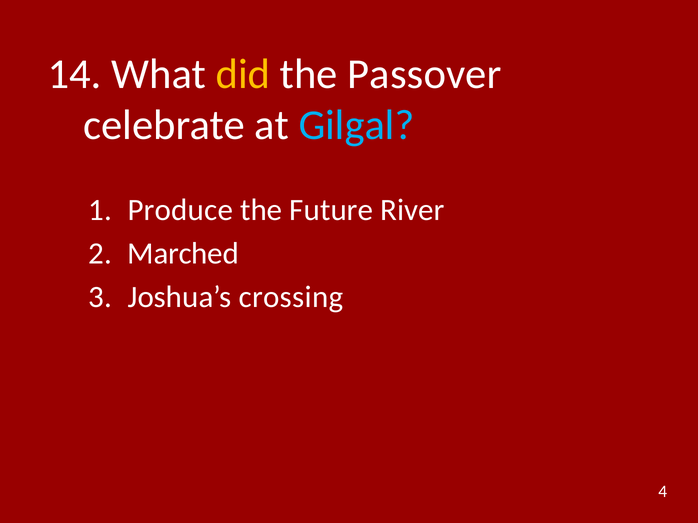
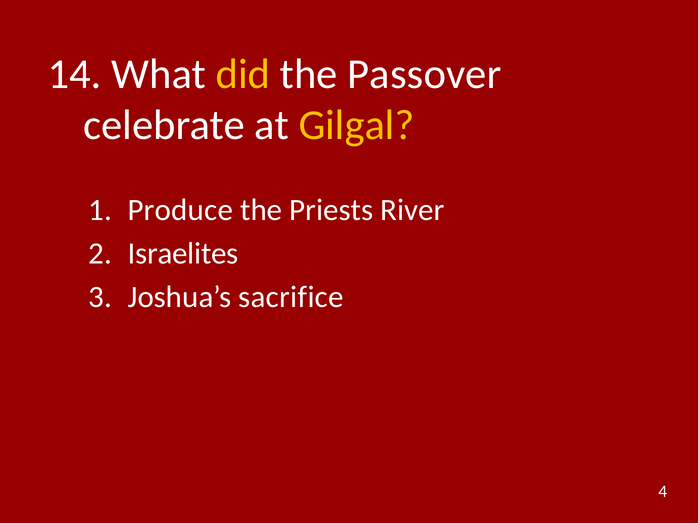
Gilgal colour: light blue -> yellow
Future: Future -> Priests
Marched: Marched -> Israelites
crossing: crossing -> sacrifice
